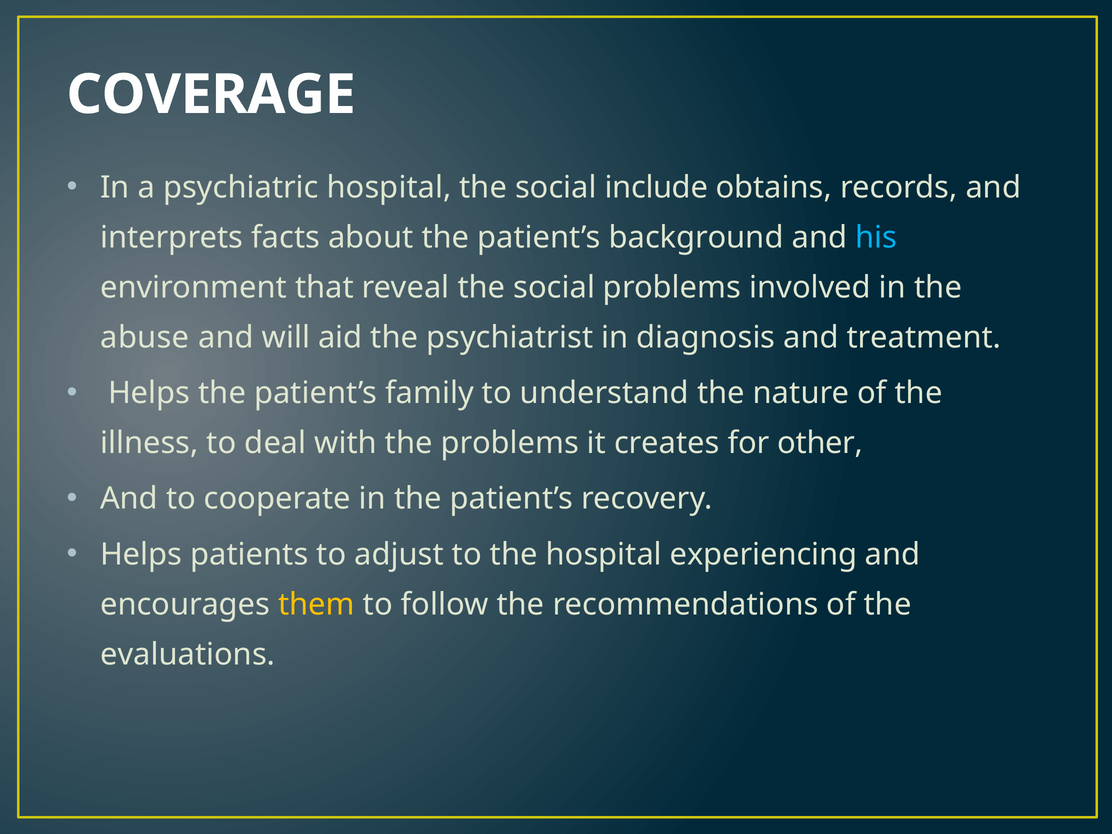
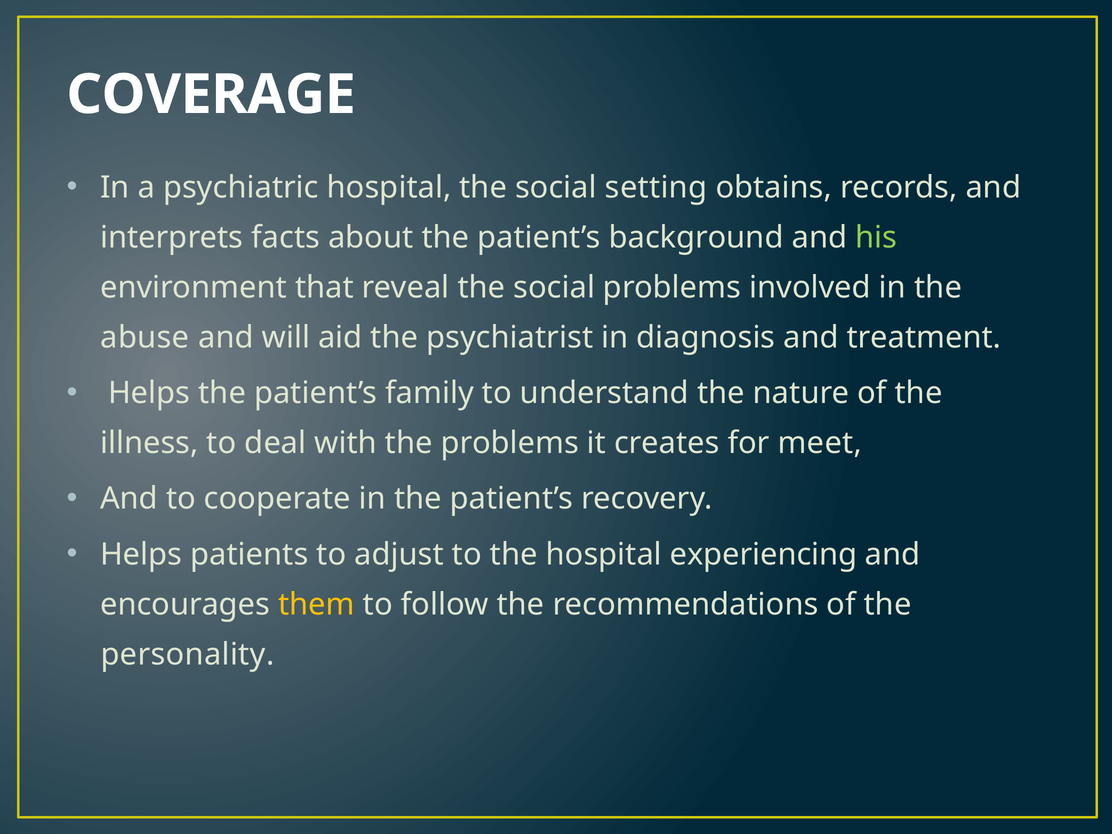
include: include -> setting
his colour: light blue -> light green
other: other -> meet
evaluations: evaluations -> personality
